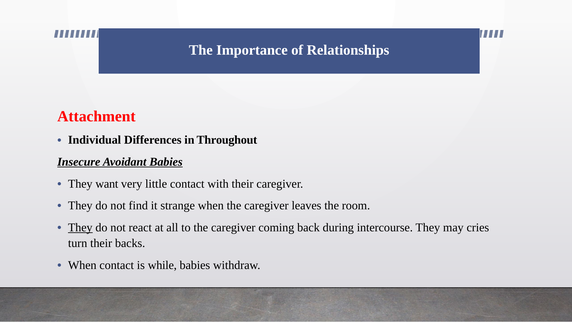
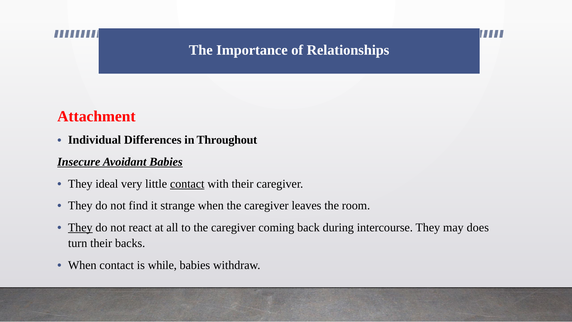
want: want -> ideal
contact at (187, 184) underline: none -> present
cries: cries -> does
